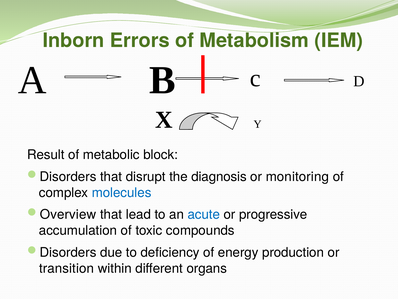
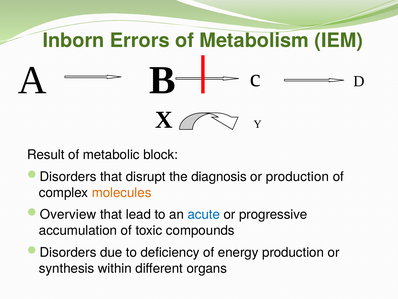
or monitoring: monitoring -> production
molecules colour: blue -> orange
transition: transition -> synthesis
